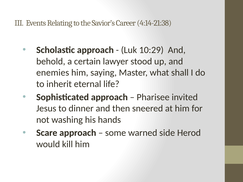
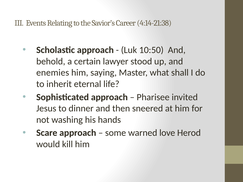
10:29: 10:29 -> 10:50
side: side -> love
